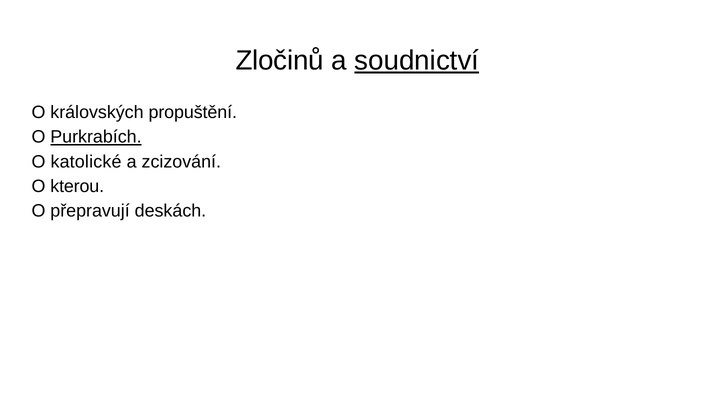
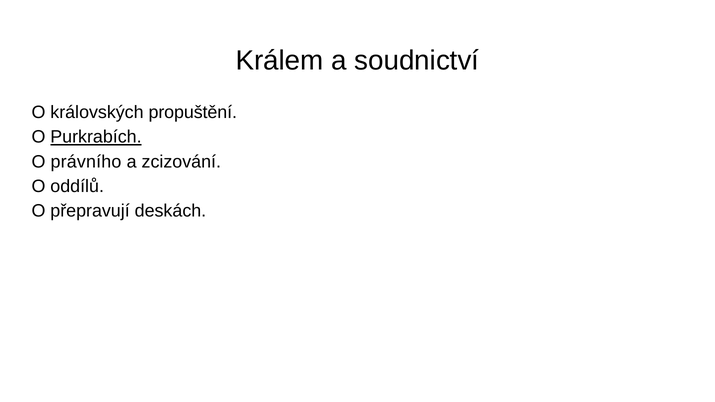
Zločinů: Zločinů -> Králem
soudnictví underline: present -> none
katolické: katolické -> právního
kterou: kterou -> oddílů
